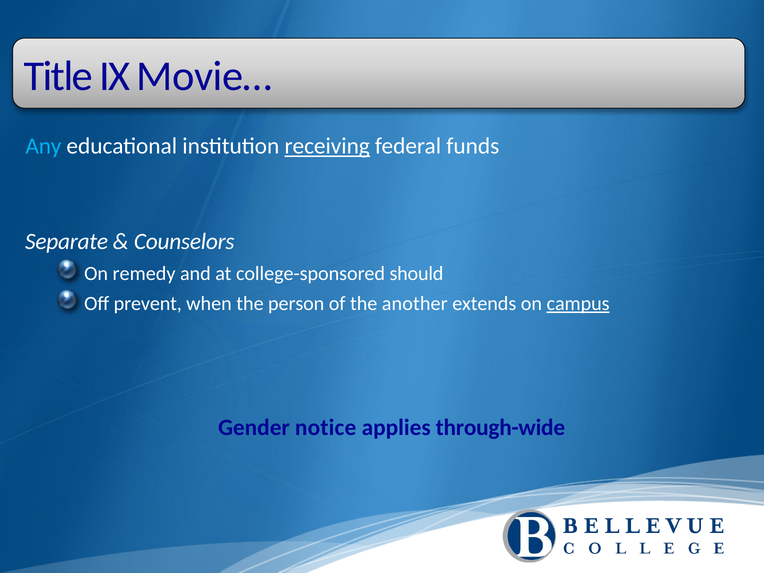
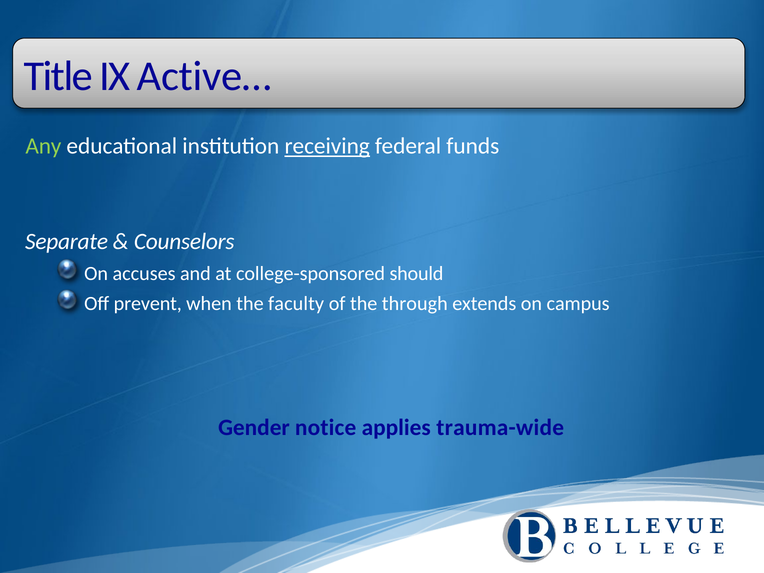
Movie…: Movie… -> Active…
Any colour: light blue -> light green
remedy: remedy -> accuses
person: person -> faculty
another: another -> through
campus underline: present -> none
through-wide: through-wide -> trauma-wide
